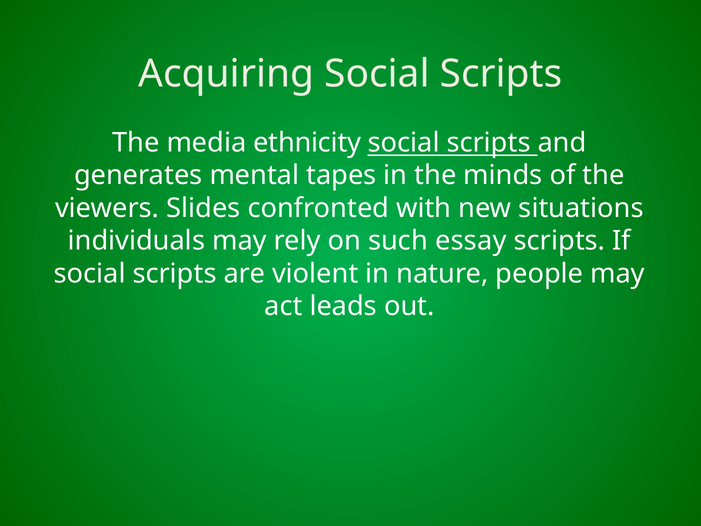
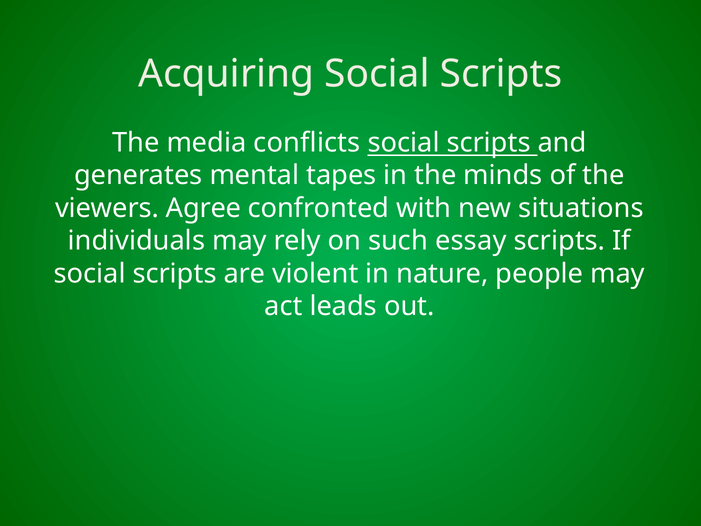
ethnicity: ethnicity -> conflicts
Slides: Slides -> Agree
